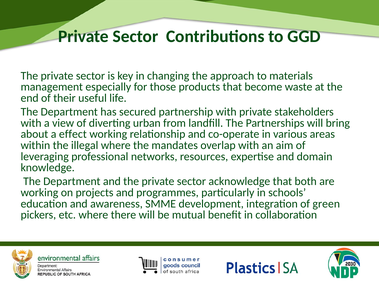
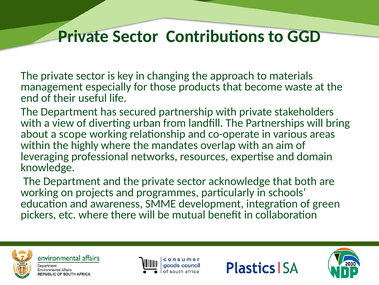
effect: effect -> scope
illegal: illegal -> highly
